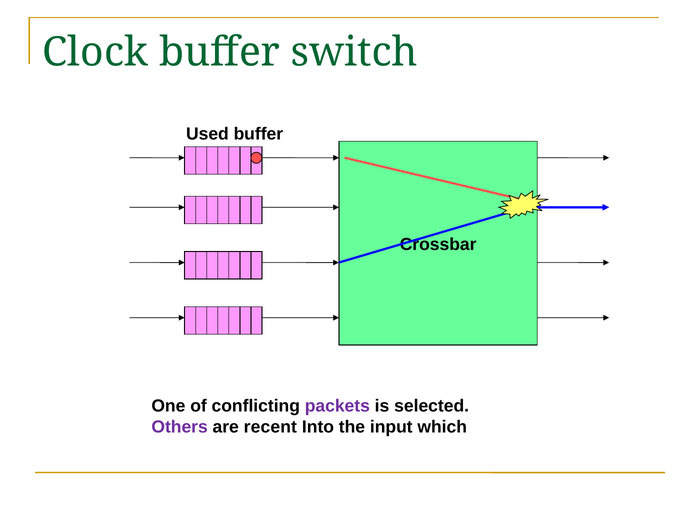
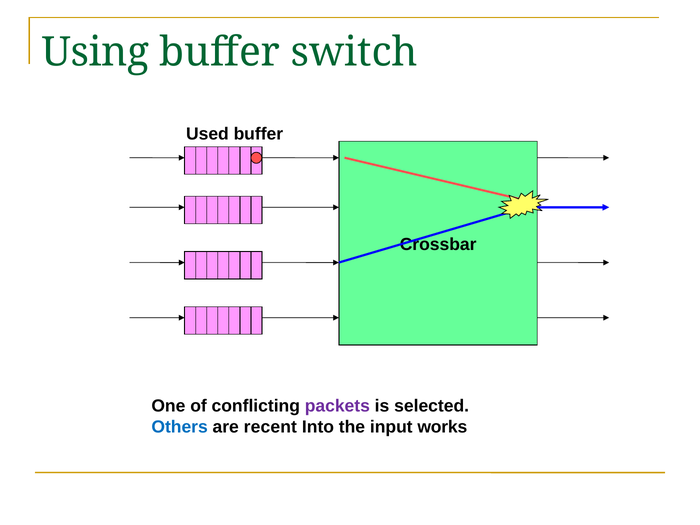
Clock: Clock -> Using
Others colour: purple -> blue
which: which -> works
